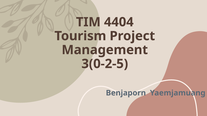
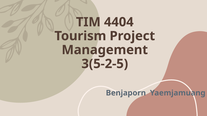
3(0-2-5: 3(0-2-5 -> 3(5-2-5
